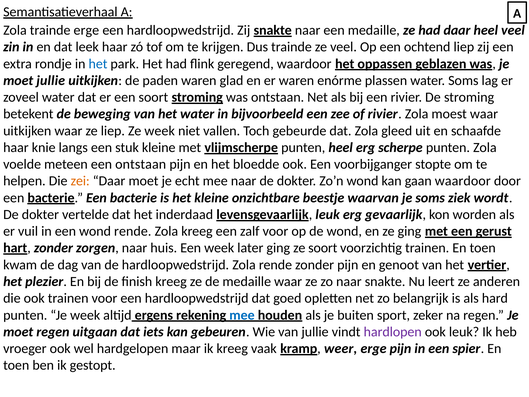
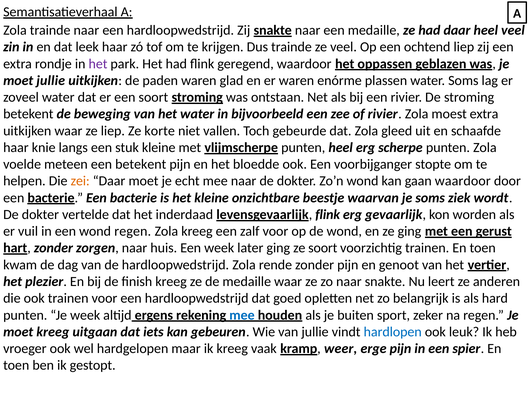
trainde erge: erge -> naar
het at (98, 64) colour: blue -> purple
moest waar: waar -> extra
Ze week: week -> korte
een ontstaan: ontstaan -> betekent
levensgevaarlijk leuk: leuk -> flink
wond rende: rende -> regen
moet regen: regen -> kreeg
hardlopen colour: purple -> blue
